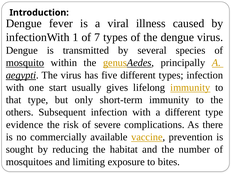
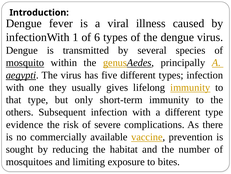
7: 7 -> 6
start: start -> they
